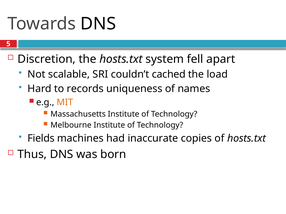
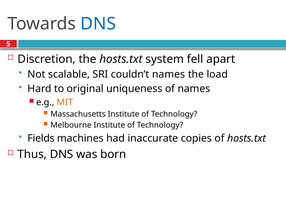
DNS at (98, 24) colour: black -> blue
couldn’t cached: cached -> names
records: records -> original
